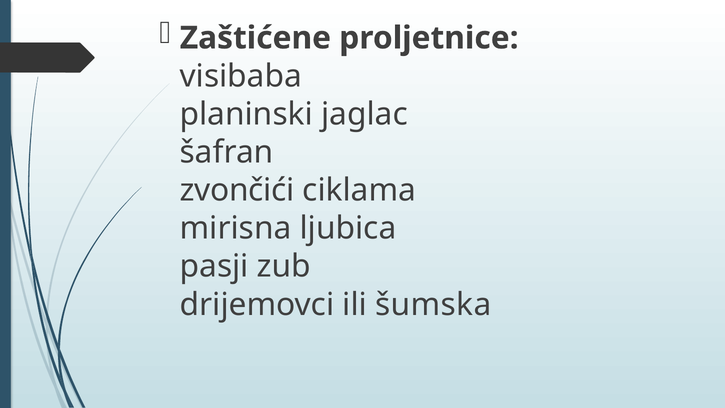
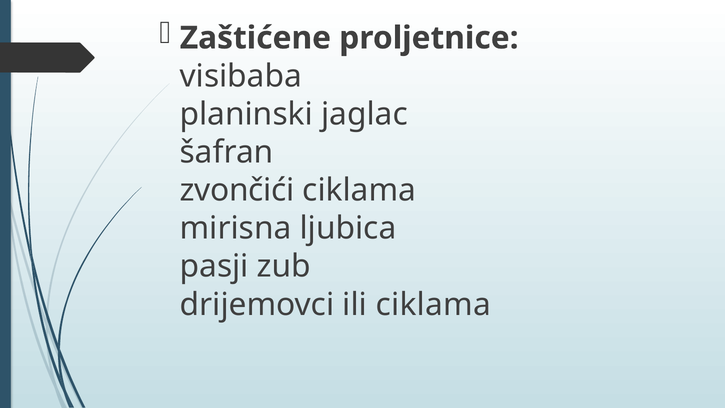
ili šumska: šumska -> ciklama
